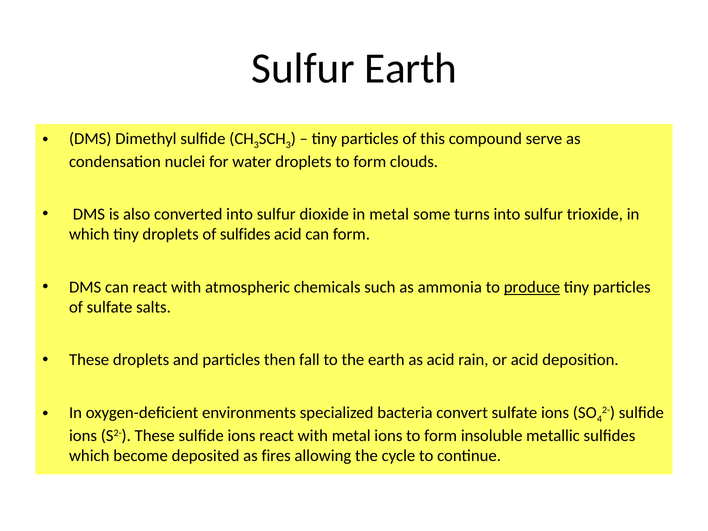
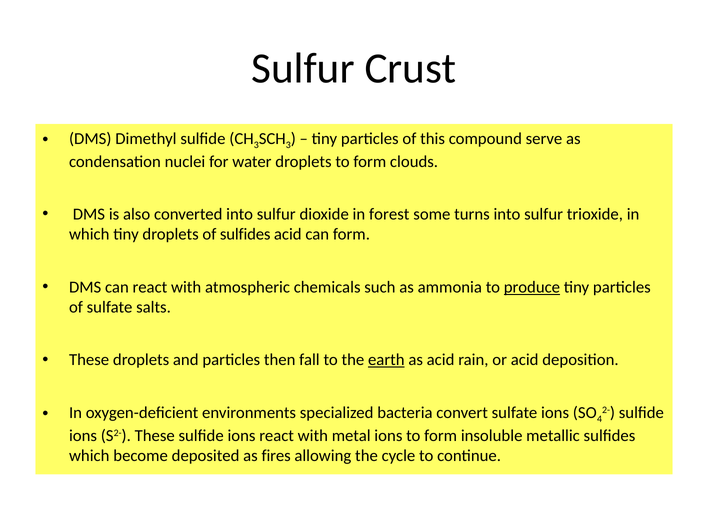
Sulfur Earth: Earth -> Crust
in metal: metal -> forest
earth at (386, 360) underline: none -> present
